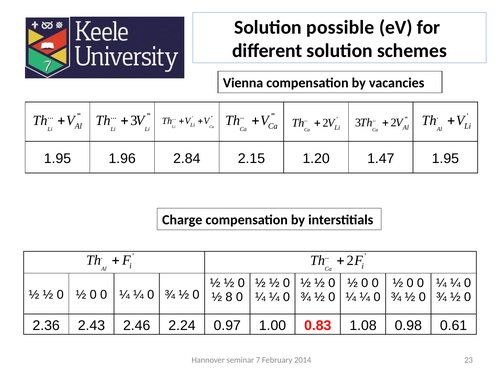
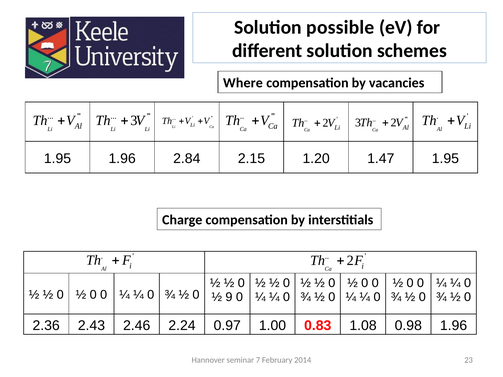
Vienna: Vienna -> Where
8: 8 -> 9
0.98 0.61: 0.61 -> 1.96
